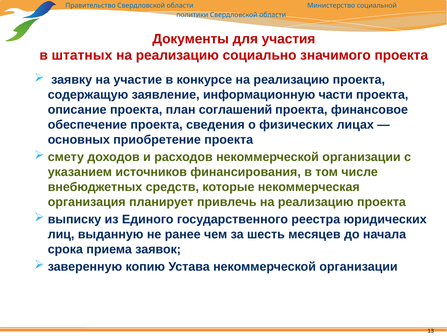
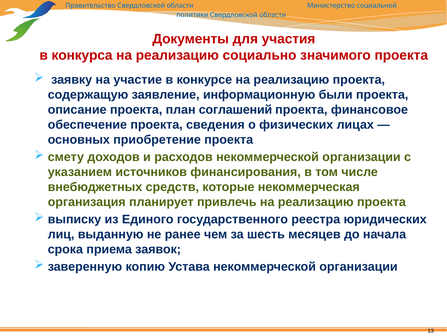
штатных: штатных -> конкурса
части: части -> были
